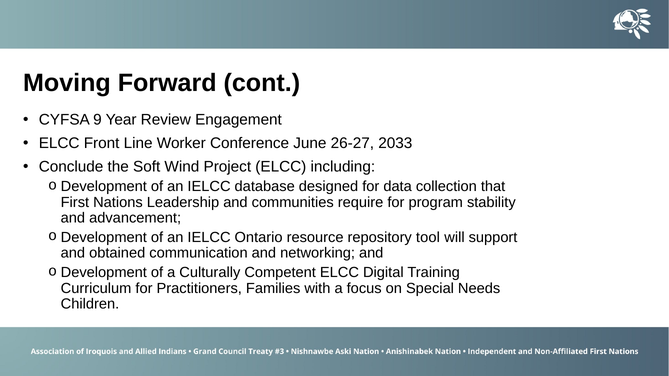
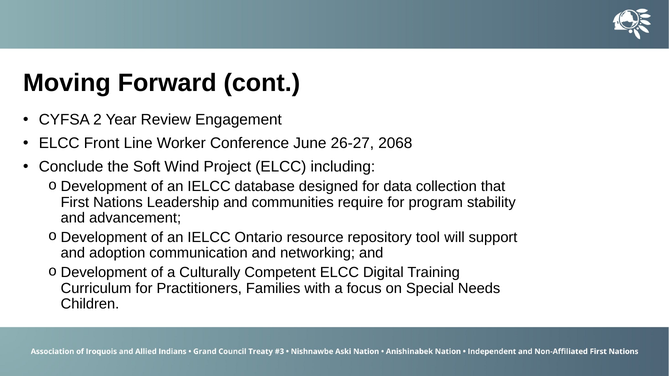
9: 9 -> 2
2033: 2033 -> 2068
obtained: obtained -> adoption
